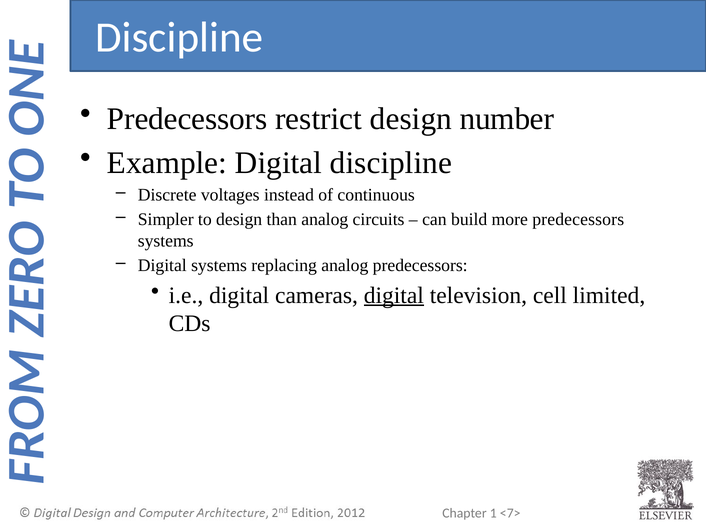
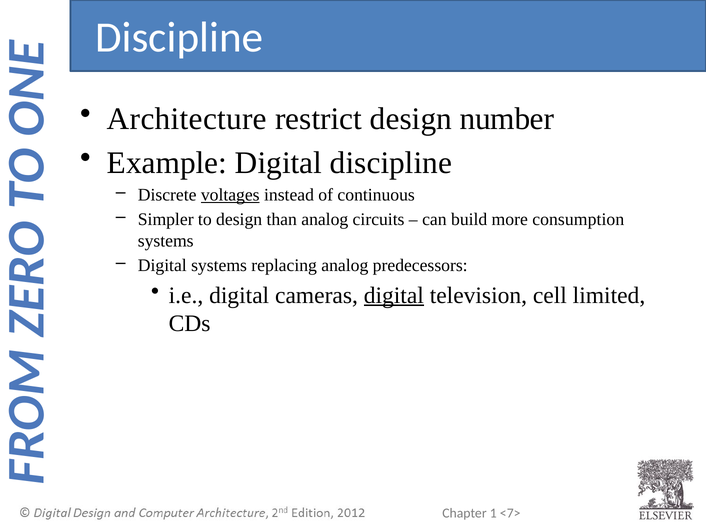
Predecessors at (187, 119): Predecessors -> Architecture
voltages underline: none -> present
more predecessors: predecessors -> consumption
